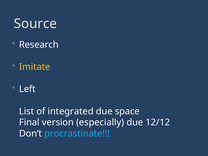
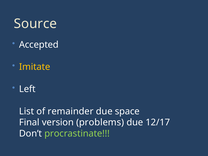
Research: Research -> Accepted
integrated: integrated -> remainder
especially: especially -> problems
12/12: 12/12 -> 12/17
procrastinate colour: light blue -> light green
